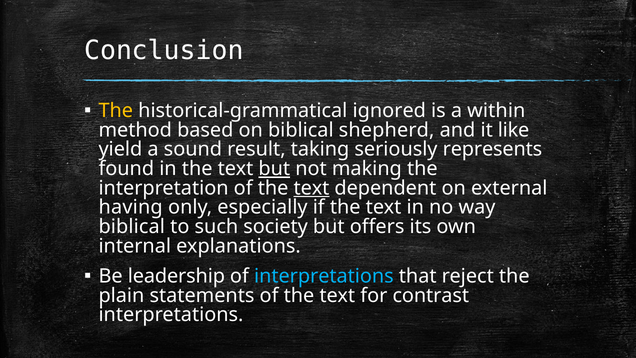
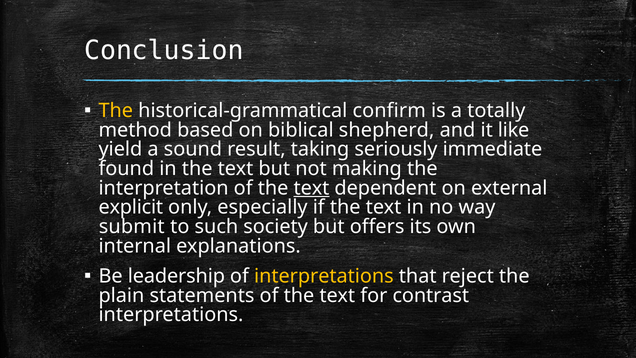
ignored: ignored -> confirm
within: within -> totally
represents: represents -> immediate
but at (274, 169) underline: present -> none
having: having -> explicit
biblical at (132, 227): biblical -> submit
interpretations at (324, 276) colour: light blue -> yellow
